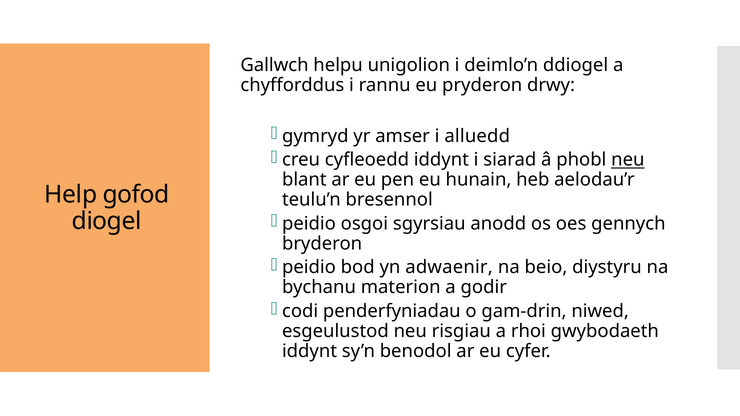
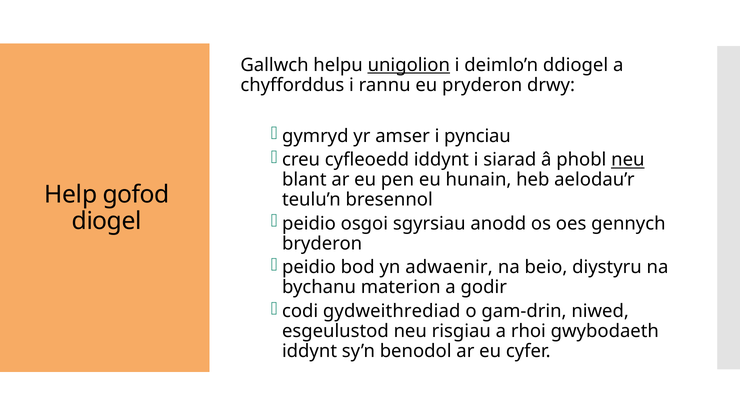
unigolion underline: none -> present
alluedd: alluedd -> pynciau
penderfyniadau: penderfyniadau -> gydweithrediad
